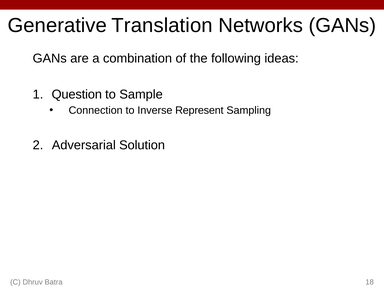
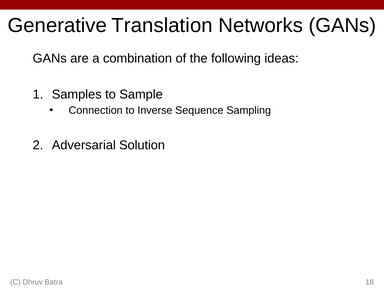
Question: Question -> Samples
Represent: Represent -> Sequence
